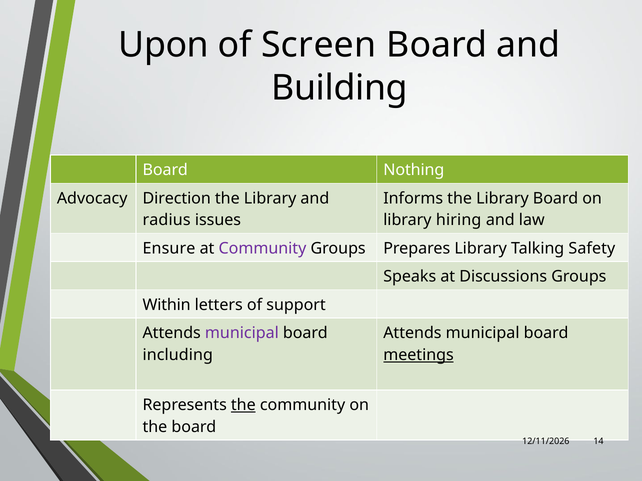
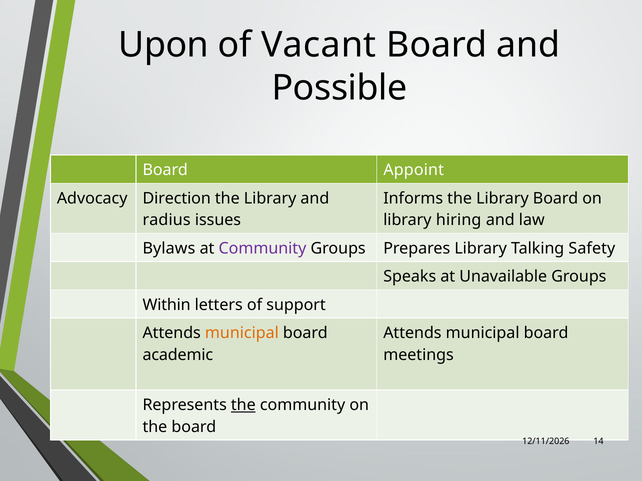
Screen: Screen -> Vacant
Building: Building -> Possible
Nothing: Nothing -> Appoint
Ensure: Ensure -> Bylaws
Discussions: Discussions -> Unavailable
municipal at (242, 333) colour: purple -> orange
including: including -> academic
meetings underline: present -> none
